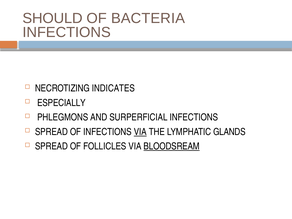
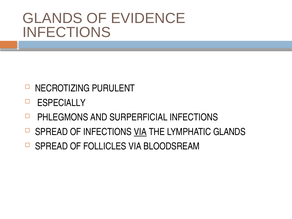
SHOULD at (53, 18): SHOULD -> GLANDS
BACTERIA: BACTERIA -> EVIDENCE
INDICATES: INDICATES -> PURULENT
BLOODSREAM underline: present -> none
